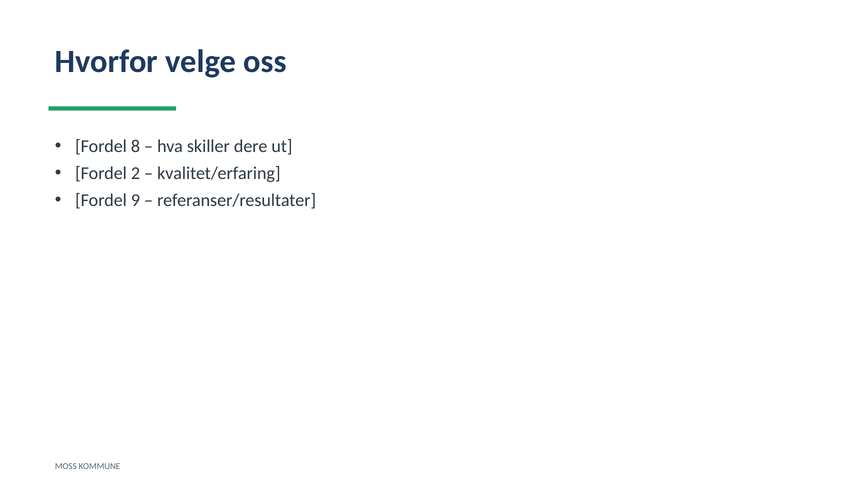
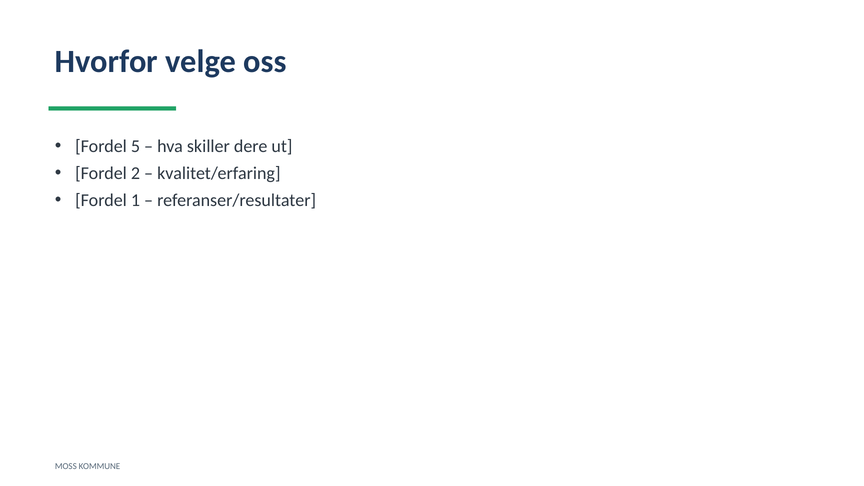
8: 8 -> 5
9: 9 -> 1
